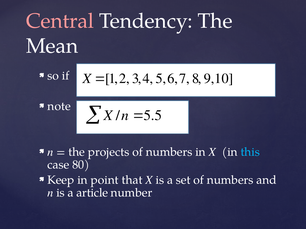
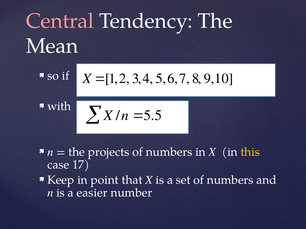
note: note -> with
this colour: light blue -> yellow
80: 80 -> 17
article: article -> easier
